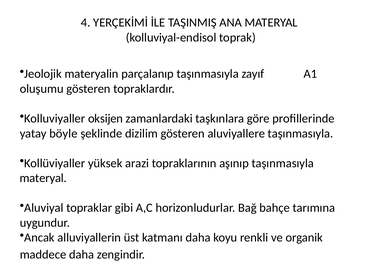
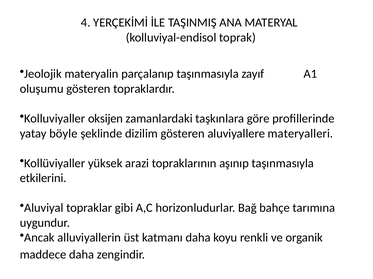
aluviyallere taşınmasıyla: taşınmasıyla -> materyalleri
materyal at (43, 179): materyal -> etkilerini
